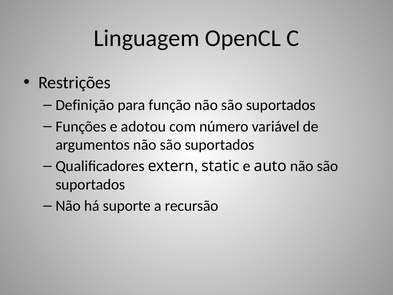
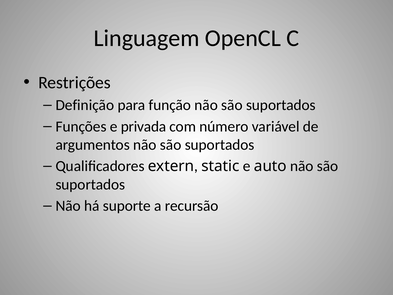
adotou: adotou -> privada
